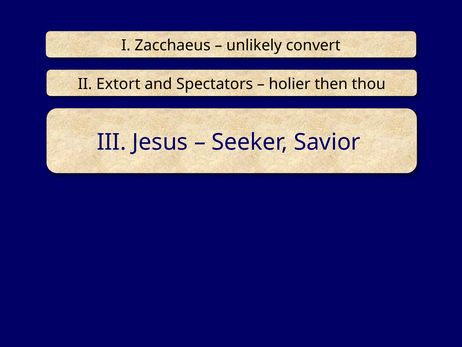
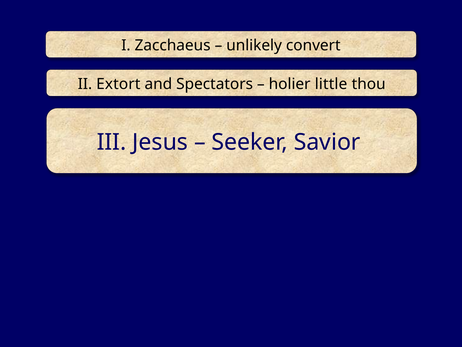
then: then -> little
